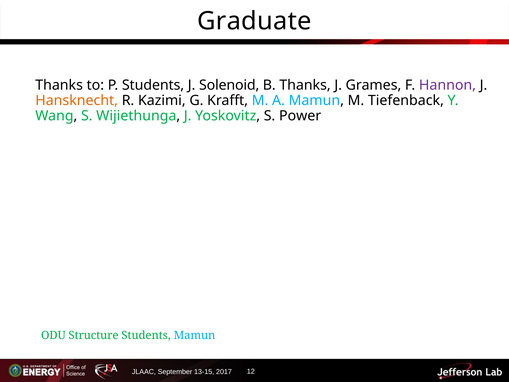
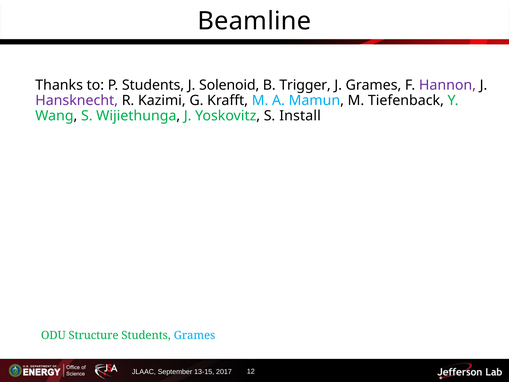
Graduate: Graduate -> Beamline
B Thanks: Thanks -> Trigger
Hansknecht colour: orange -> purple
Power: Power -> Install
Students Mamun: Mamun -> Grames
